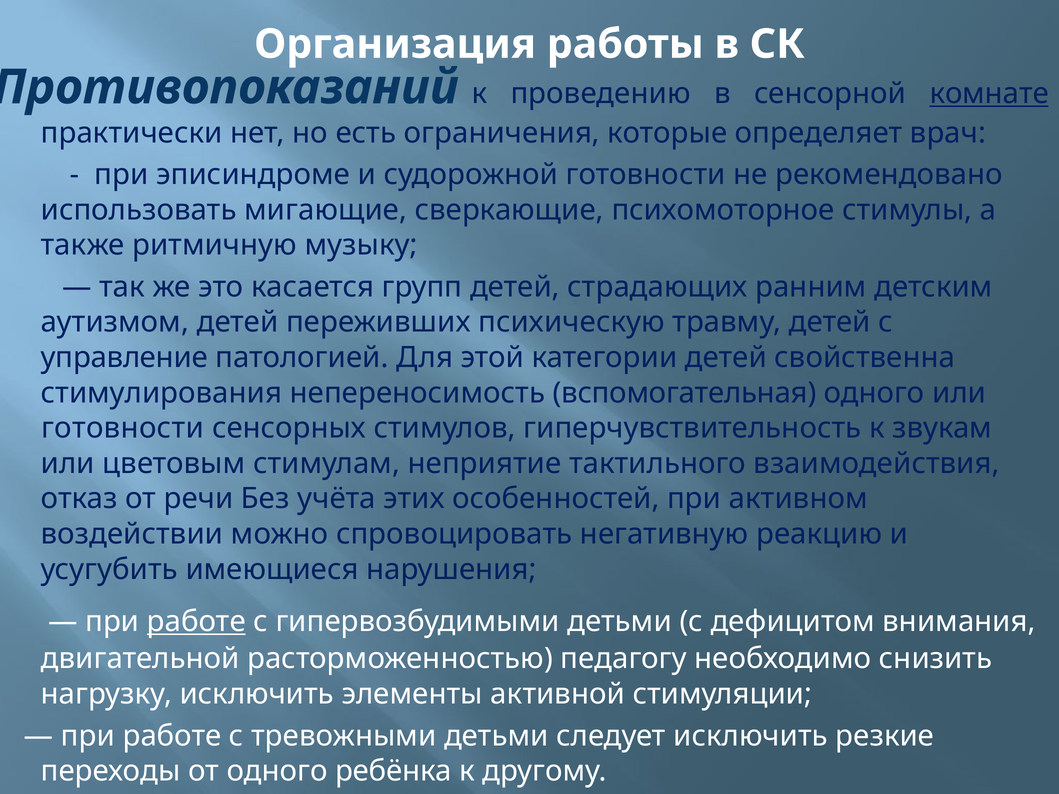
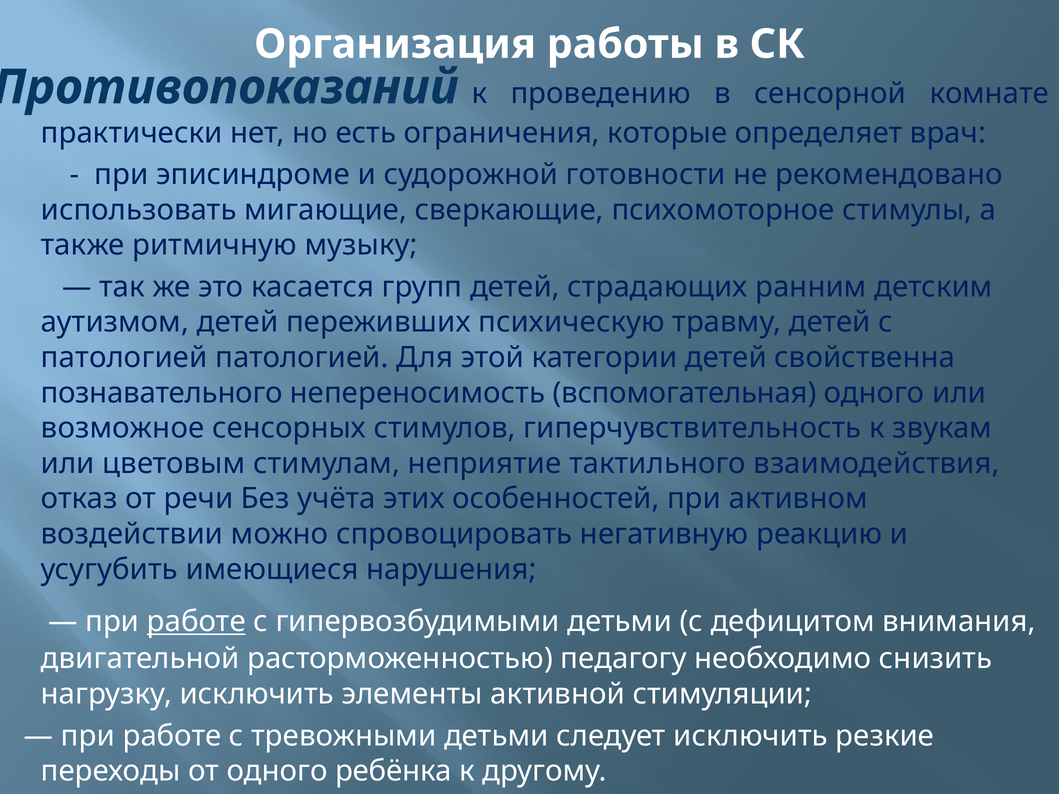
комнате underline: present -> none
управление at (124, 358): управление -> патологией
стимулирования: стимулирования -> познавательного
готовности at (123, 428): готовности -> возможное
